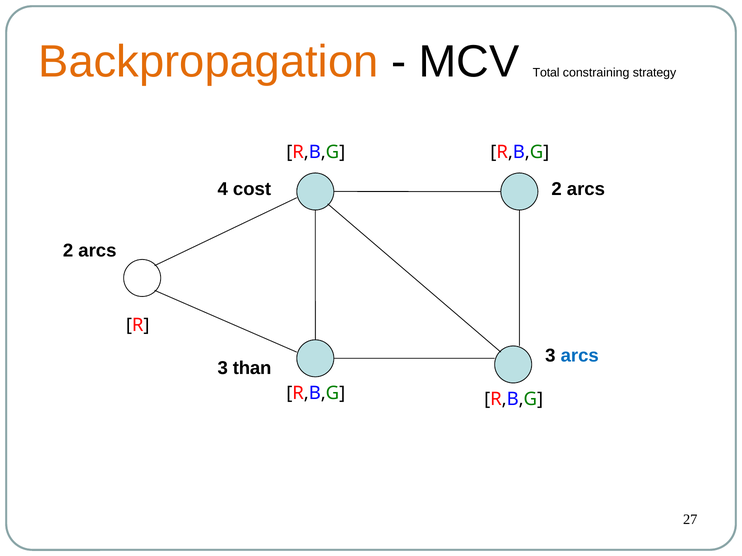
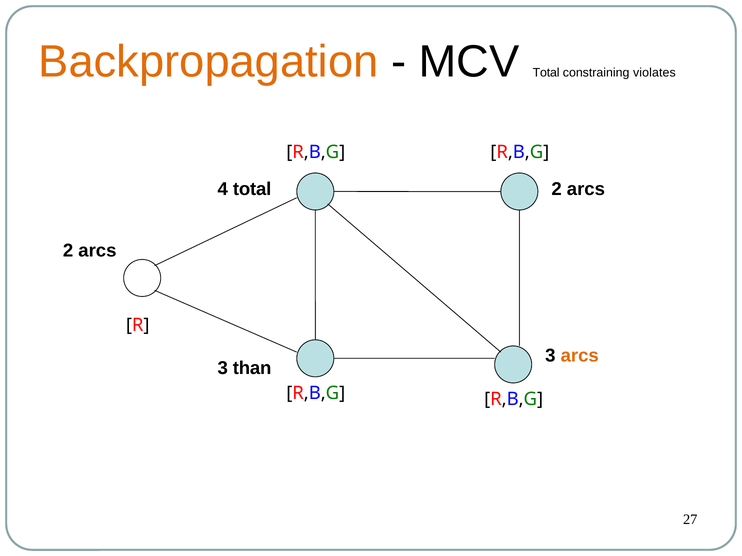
strategy: strategy -> violates
4 cost: cost -> total
arcs at (580, 356) colour: blue -> orange
